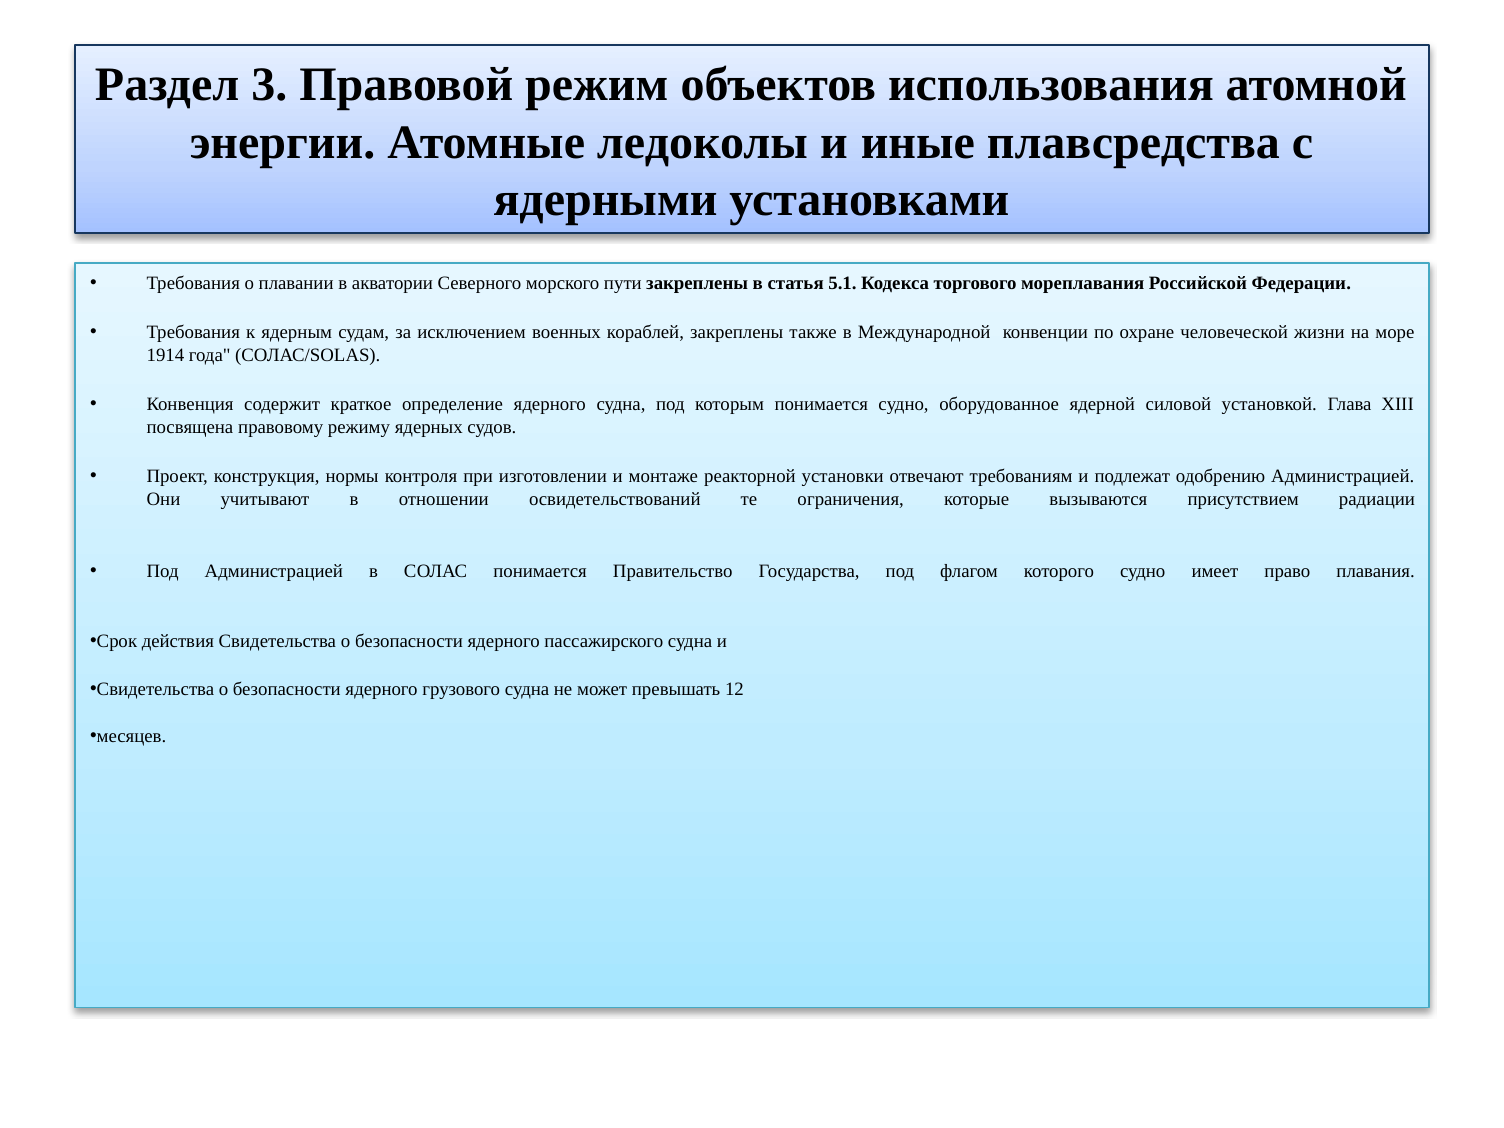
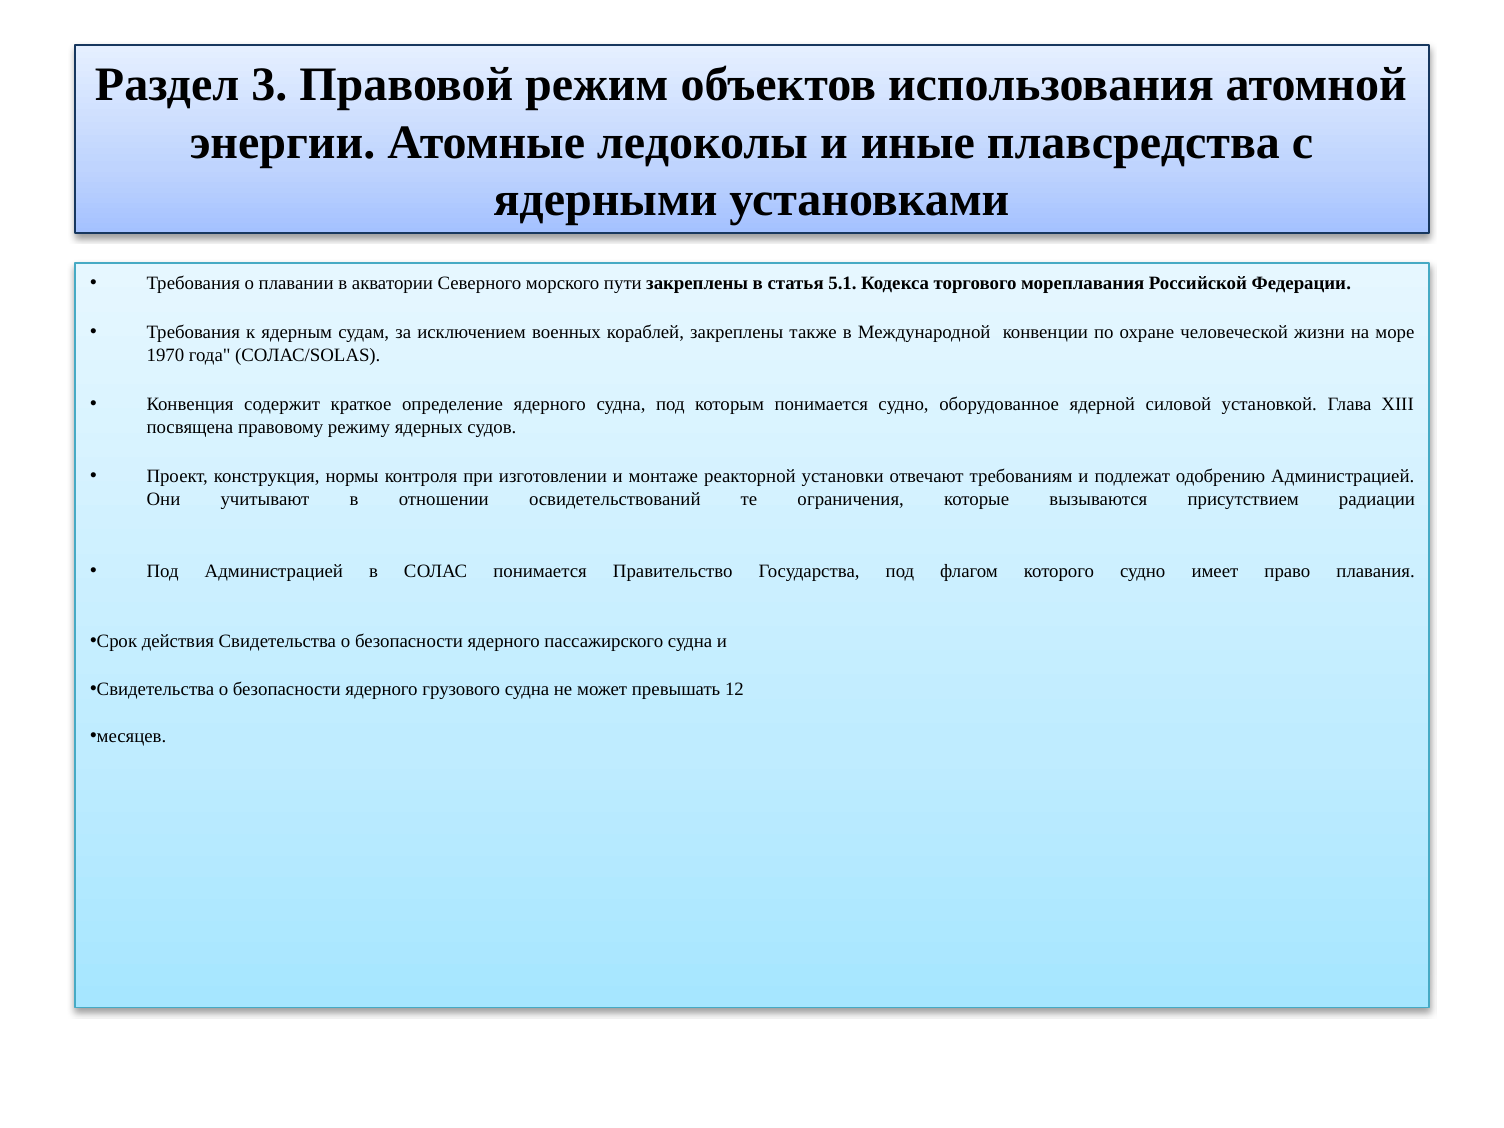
1914: 1914 -> 1970
